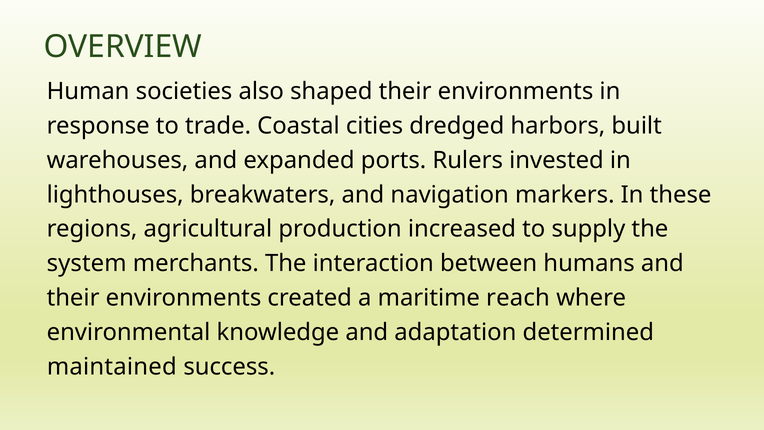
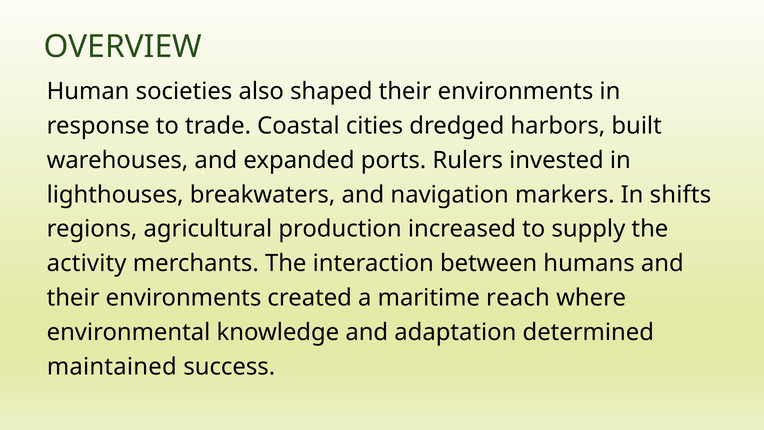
these: these -> shifts
system: system -> activity
